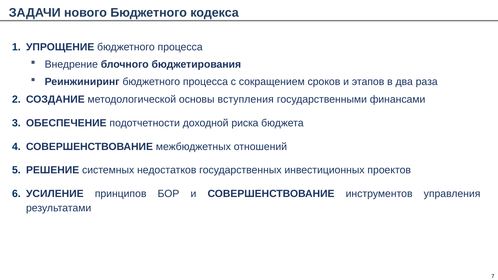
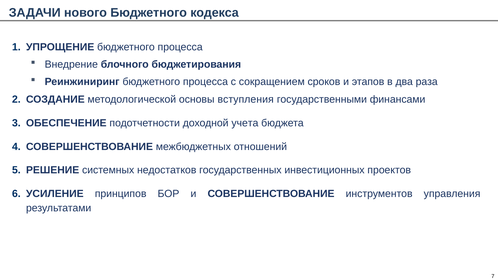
риска: риска -> учета
